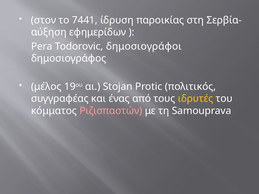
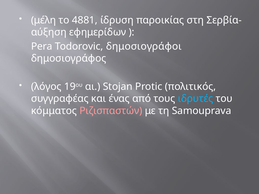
στον: στον -> μέλη
7441: 7441 -> 4881
μέλος: μέλος -> λόγος
ιδρυτές colour: yellow -> light blue
